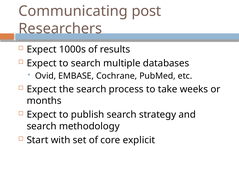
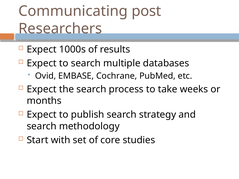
explicit: explicit -> studies
